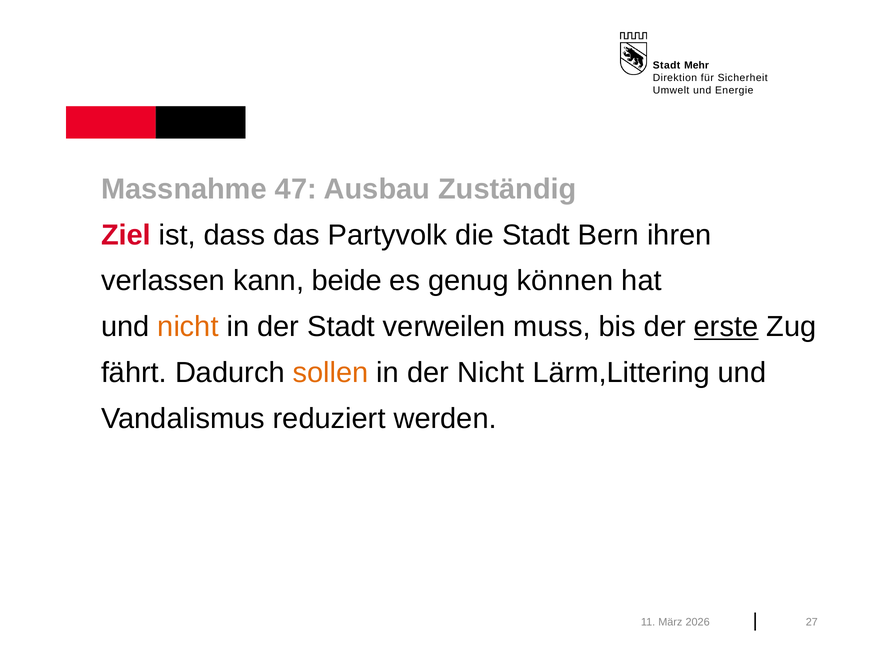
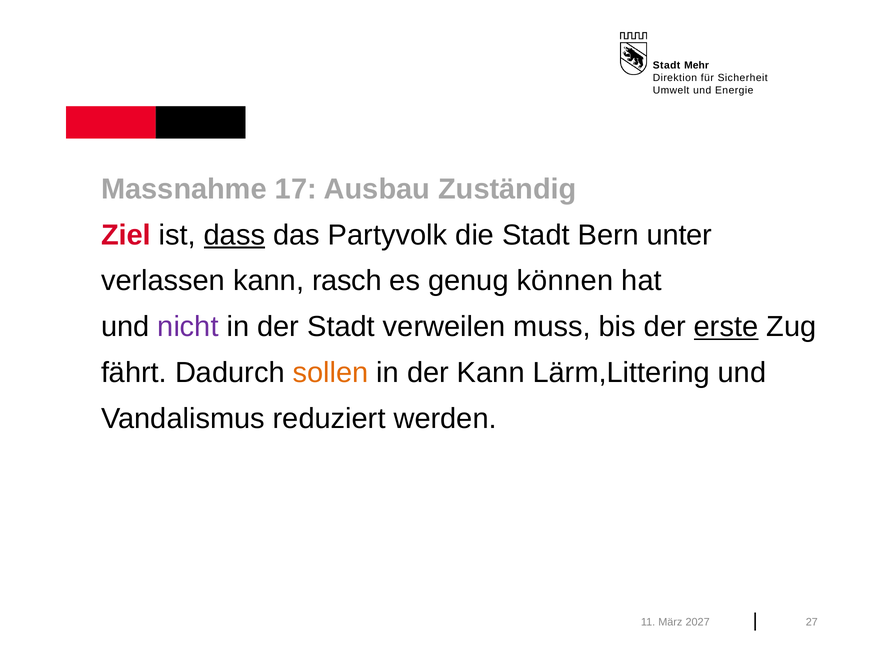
47: 47 -> 17
dass underline: none -> present
ihren: ihren -> unter
beide: beide -> rasch
nicht at (188, 327) colour: orange -> purple
der Nicht: Nicht -> Kann
2026: 2026 -> 2027
